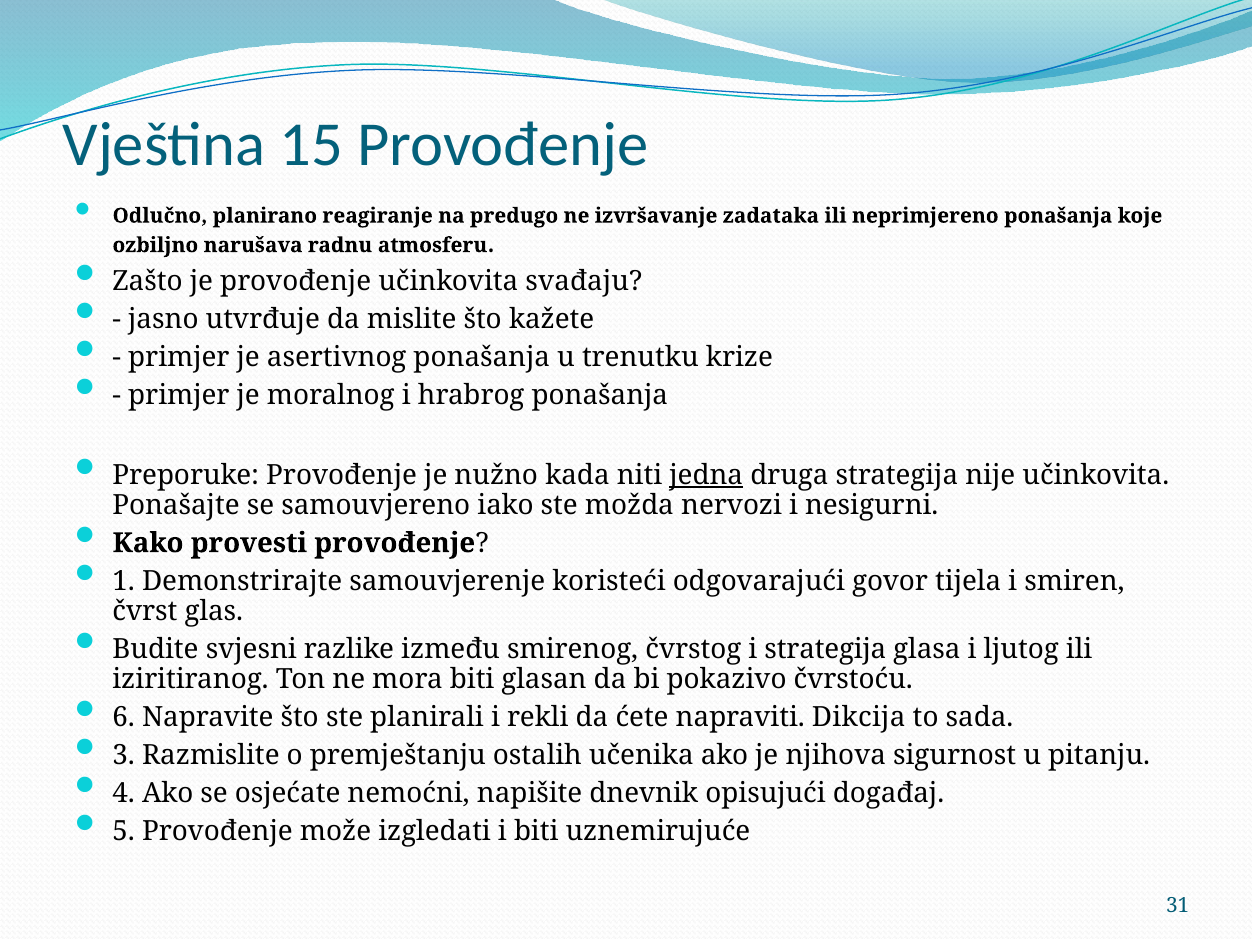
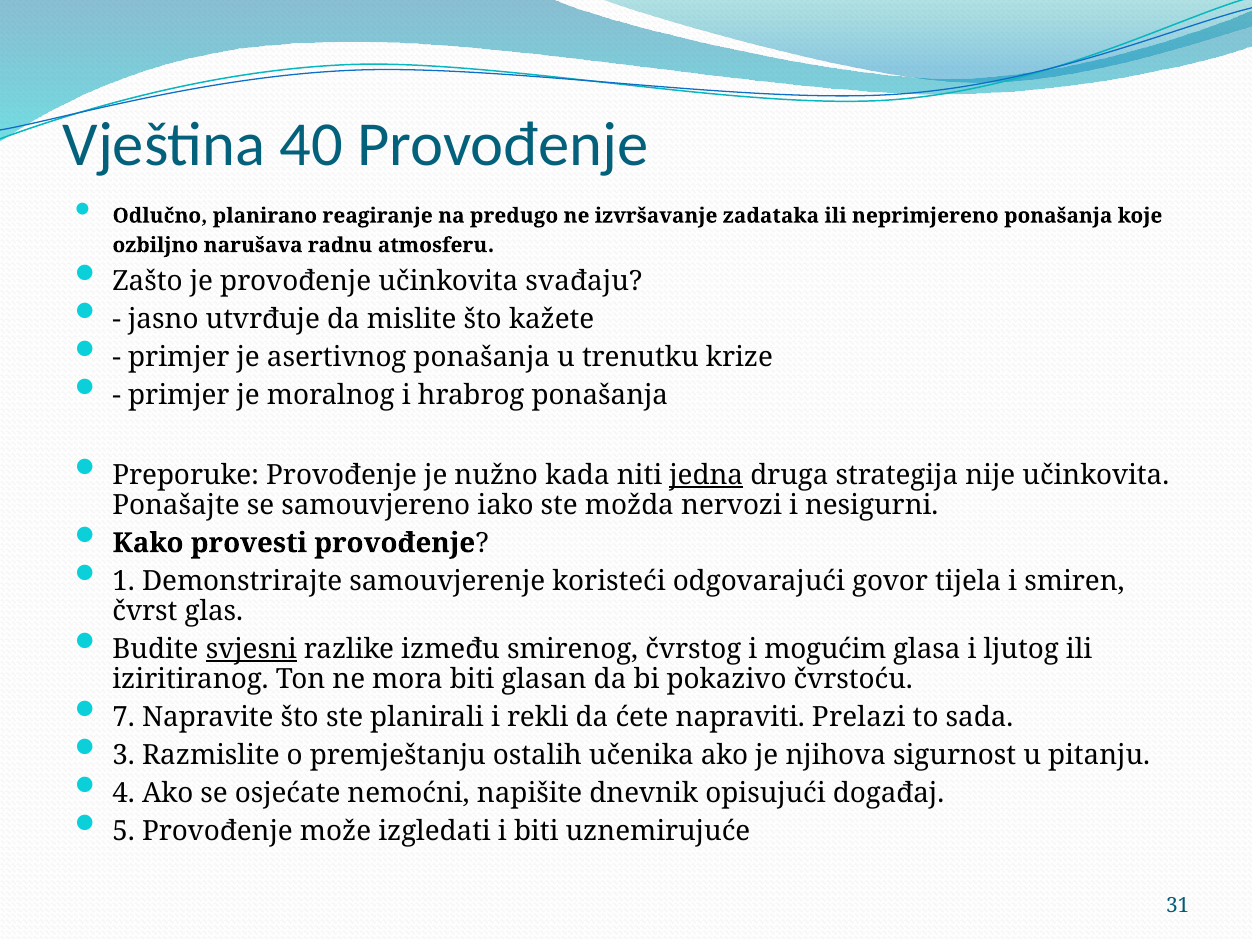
15: 15 -> 40
svjesni underline: none -> present
i strategija: strategija -> mogućim
6: 6 -> 7
Dikcija: Dikcija -> Prelazi
